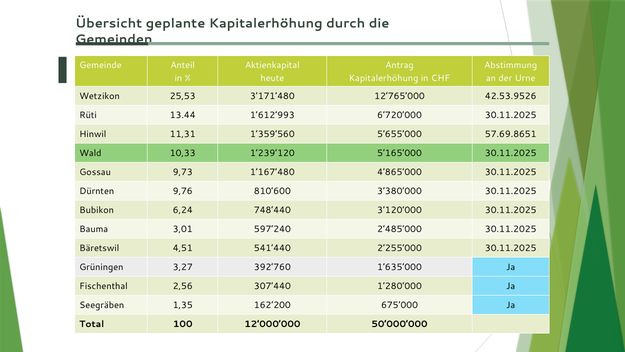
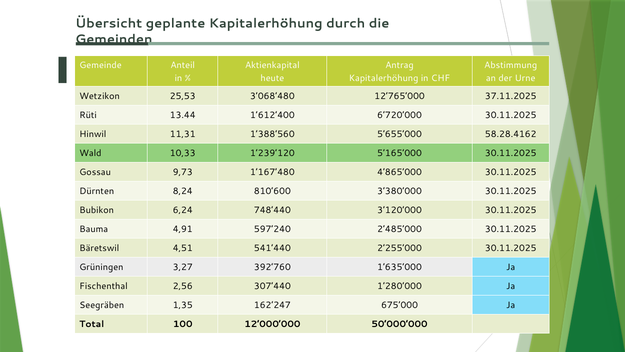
3’171’480: 3’171’480 -> 3’068’480
42.53.9526: 42.53.9526 -> 37.11.2025
1’612’993: 1’612’993 -> 1’612’400
1’359’560: 1’359’560 -> 1’388’560
57.69.8651: 57.69.8651 -> 58.28.4162
9,76: 9,76 -> 8,24
3,01: 3,01 -> 4,91
162’200: 162’200 -> 162’247
